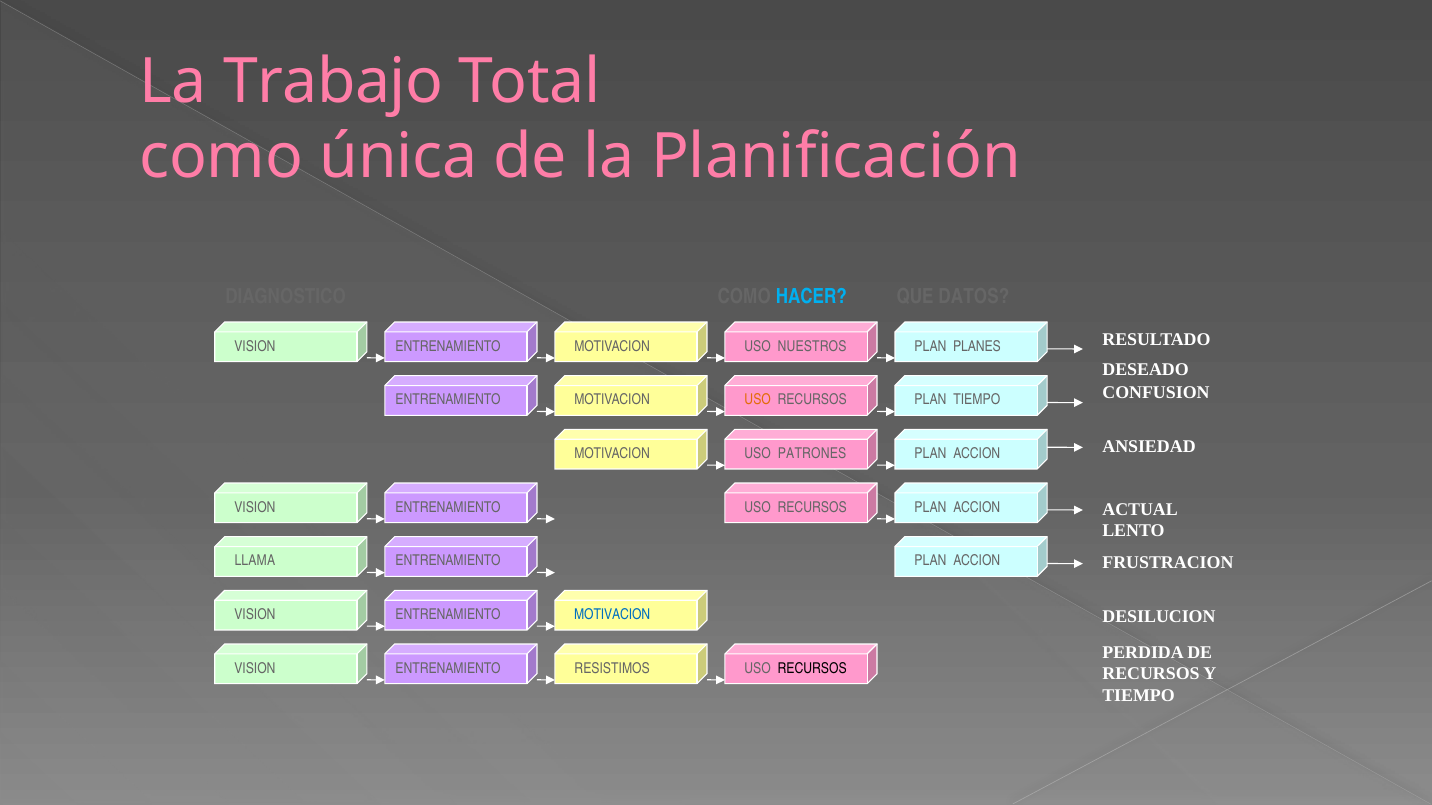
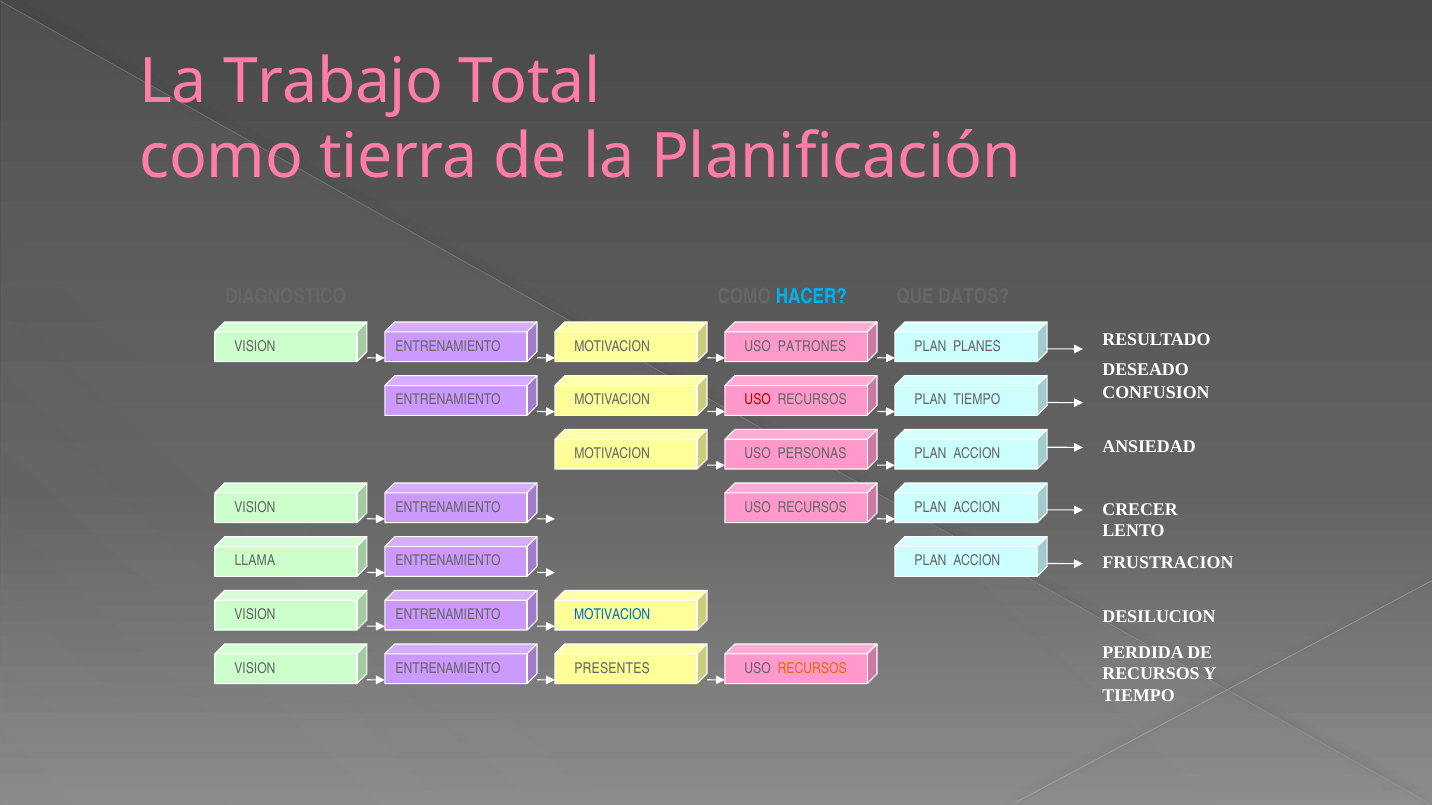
única: única -> tierra
NUESTROS: NUESTROS -> PATRONES
USO at (758, 400) colour: orange -> red
PATRONES: PATRONES -> PERSONAS
ACTUAL: ACTUAL -> CRECER
RESISTIMOS: RESISTIMOS -> PRESENTES
RECURSOS at (812, 669) colour: black -> orange
